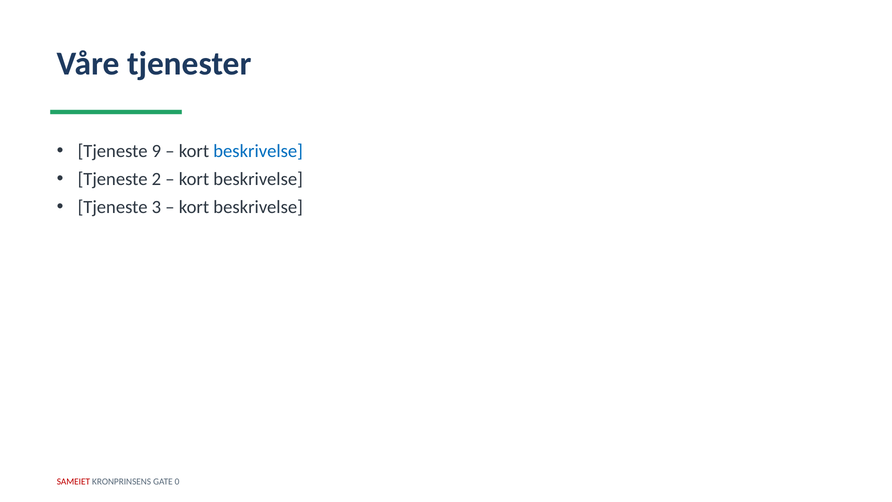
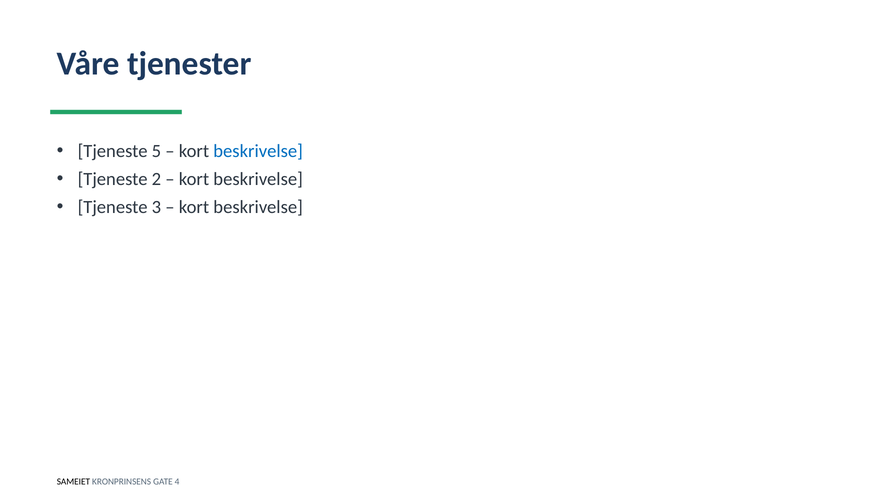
9: 9 -> 5
SAMEIET colour: red -> black
0: 0 -> 4
